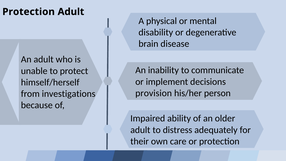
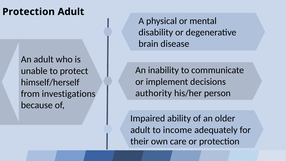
provision: provision -> authority
distress: distress -> income
